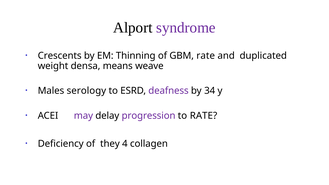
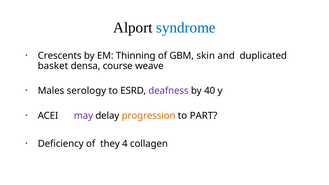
syndrome colour: purple -> blue
GBM rate: rate -> skin
weight: weight -> basket
means: means -> course
34: 34 -> 40
progression colour: purple -> orange
to RATE: RATE -> PART
